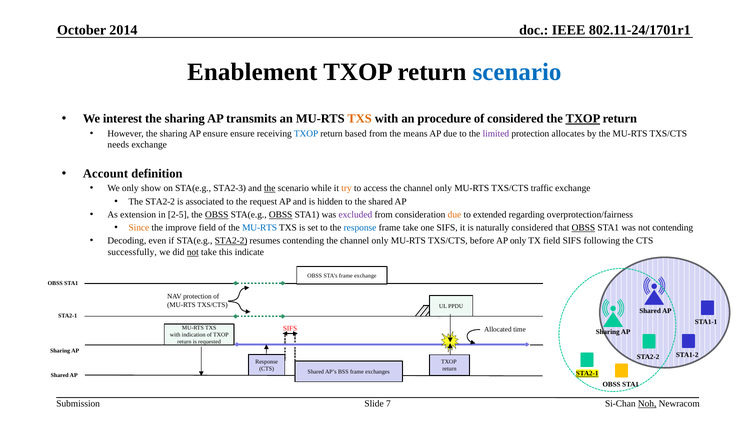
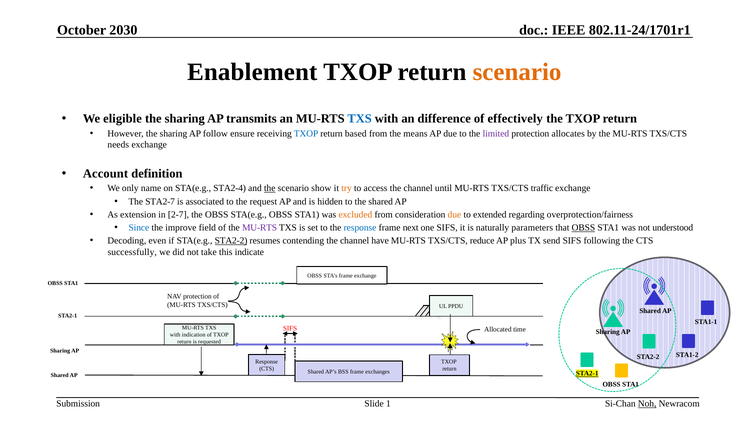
2014: 2014 -> 2030
scenario at (517, 72) colour: blue -> orange
interest: interest -> eligible
TXS at (360, 119) colour: orange -> blue
procedure: procedure -> difference
of considered: considered -> effectively
TXOP at (583, 119) underline: present -> none
AP ensure: ensure -> follow
show: show -> name
STA2-3: STA2-3 -> STA2-4
while: while -> show
access the channel only: only -> until
The STA2-2: STA2-2 -> STA2-7
2-5: 2-5 -> 2-7
OBSS at (217, 215) underline: present -> none
OBSS at (281, 215) underline: present -> none
excluded colour: purple -> orange
Since colour: orange -> blue
MU-RTS at (260, 228) colour: blue -> purple
frame take: take -> next
naturally considered: considered -> parameters
not contending: contending -> understood
contending the channel only: only -> have
before: before -> reduce
AP only: only -> plus
TX field: field -> send
not at (193, 252) underline: present -> none
7: 7 -> 1
